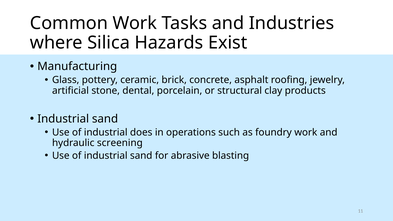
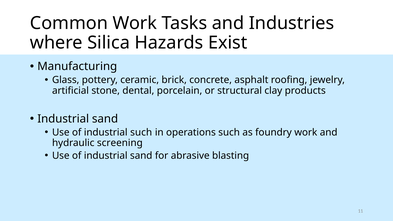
industrial does: does -> such
